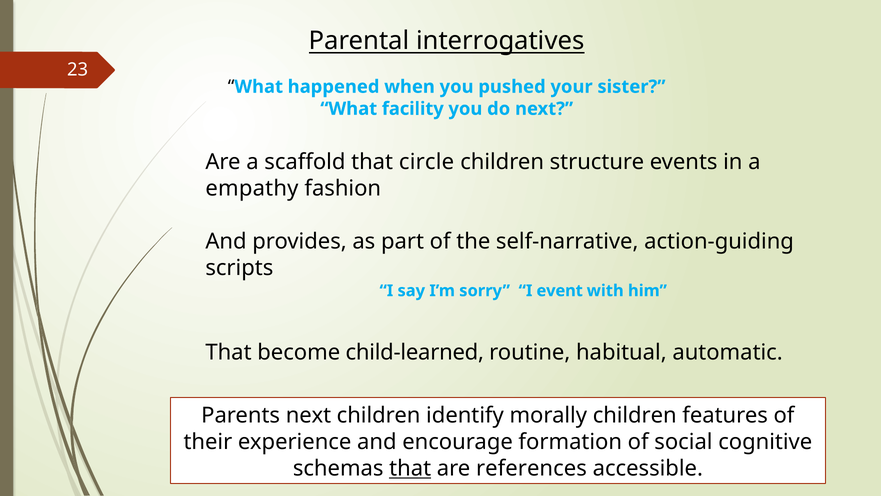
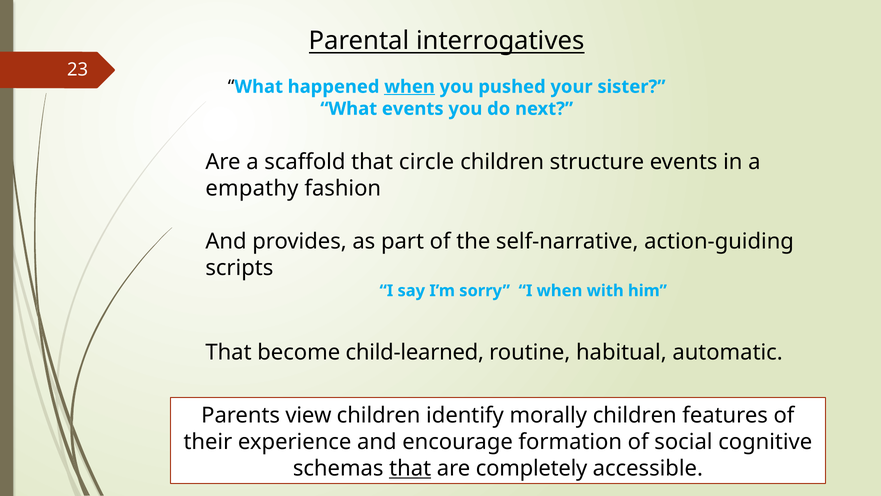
when at (410, 87) underline: none -> present
What facility: facility -> events
I event: event -> when
Parents next: next -> view
references: references -> completely
